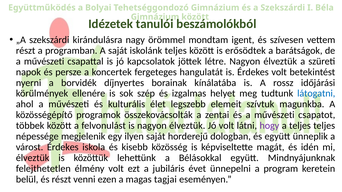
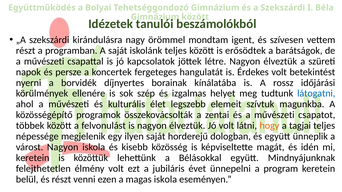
hogy colour: purple -> orange
a teljes: teljes -> tagjai
várost Érdekes: Érdekes -> Nagyon
élveztük at (33, 158): élveztük -> keretein
magas tagjai: tagjai -> iskola
